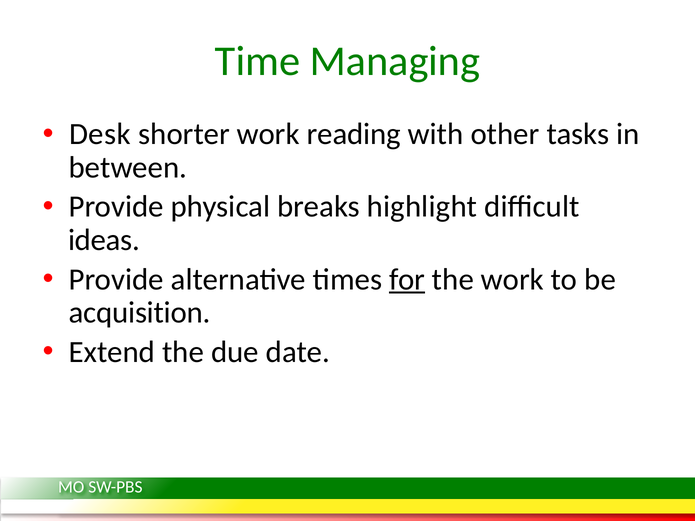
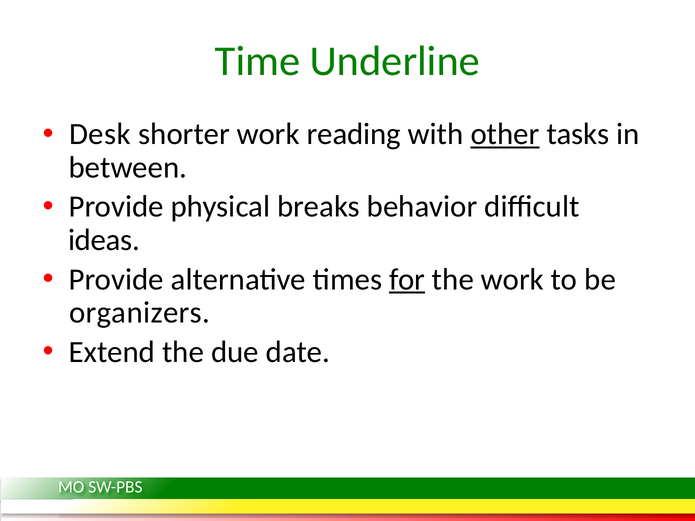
Managing: Managing -> Underline
other underline: none -> present
highlight: highlight -> behavior
acquisition: acquisition -> organizers
